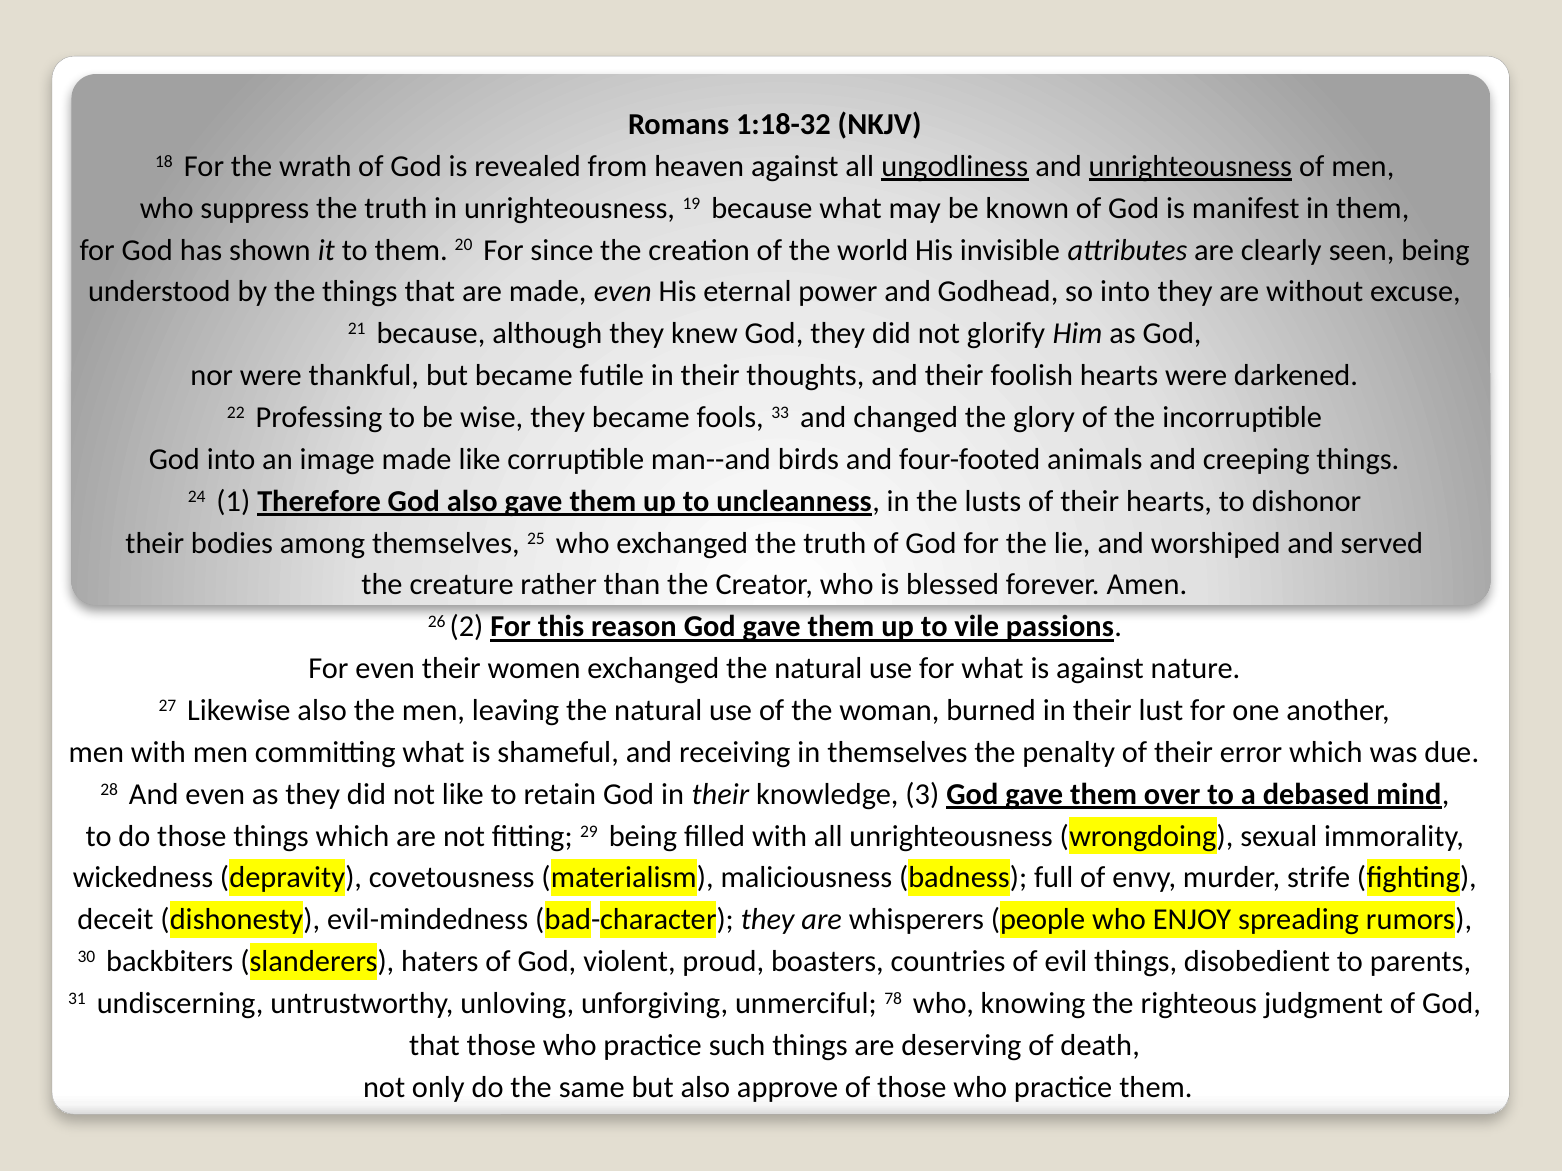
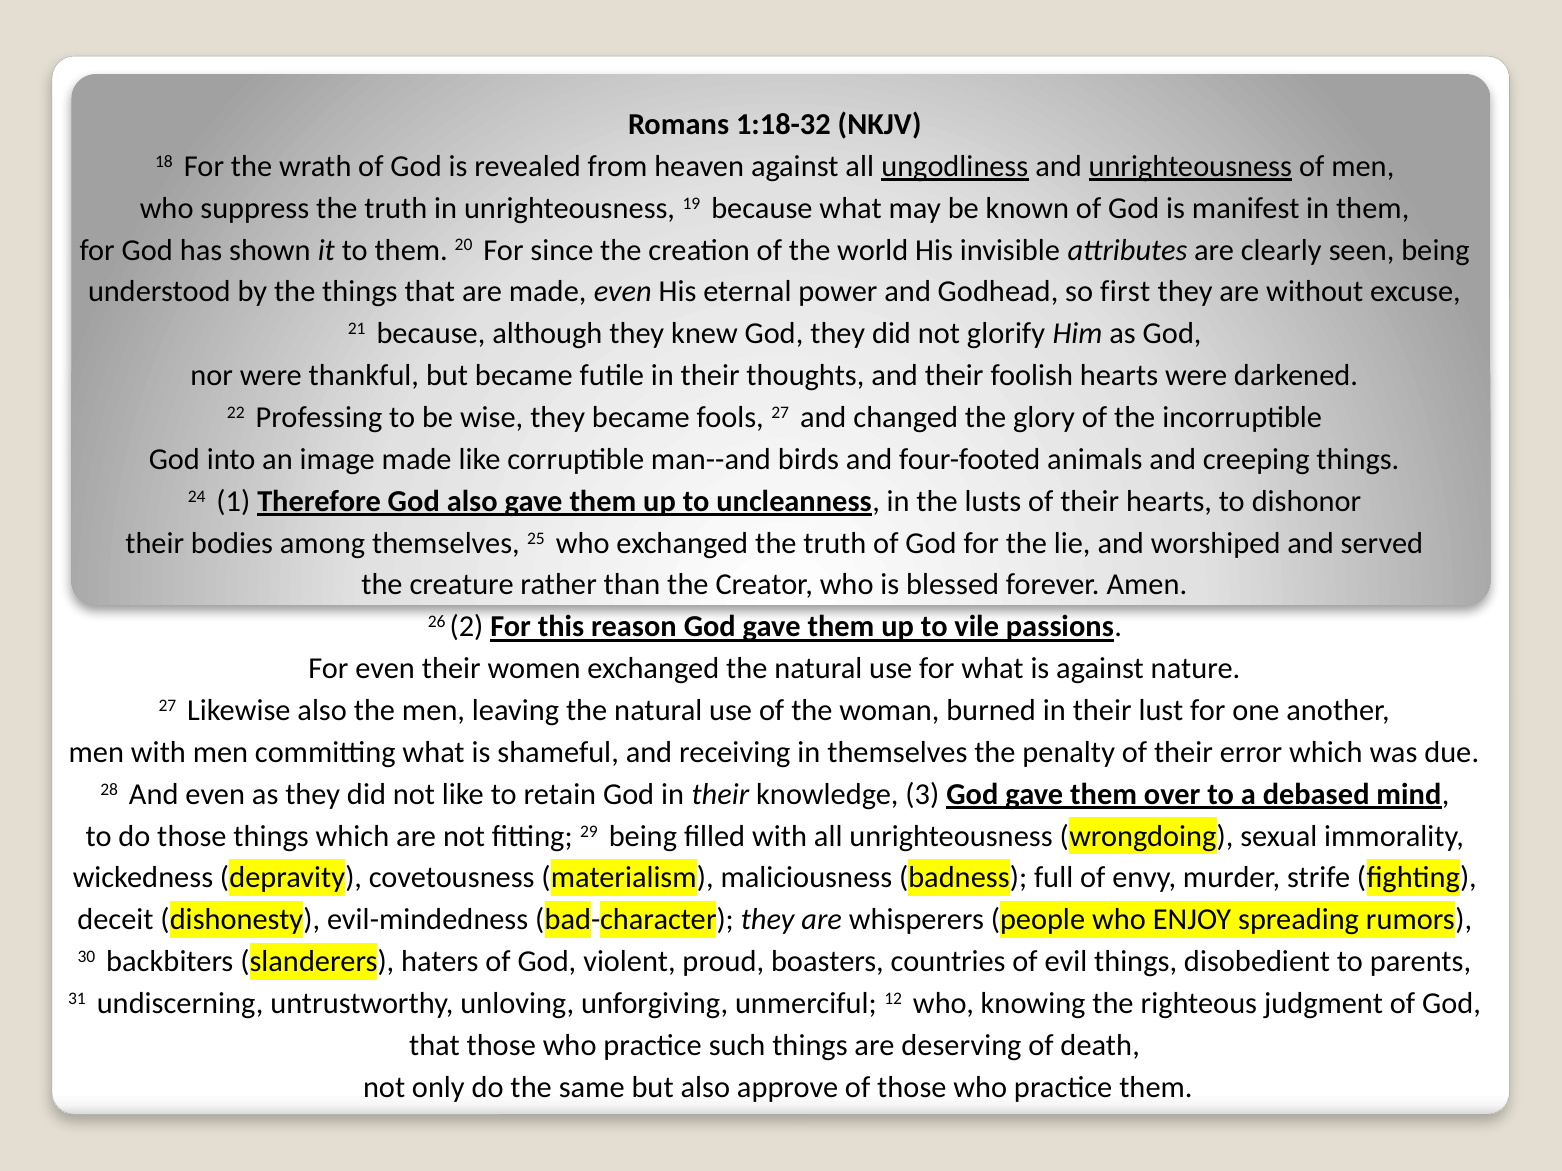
so into: into -> first
fools 33: 33 -> 27
78: 78 -> 12
